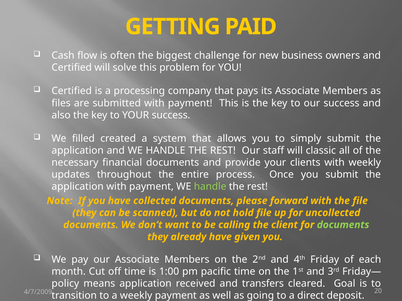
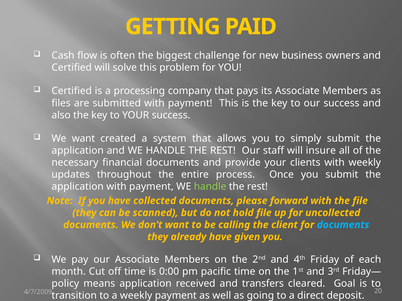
We filled: filled -> want
classic: classic -> insure
documents at (343, 225) colour: light green -> light blue
1:00: 1:00 -> 0:00
